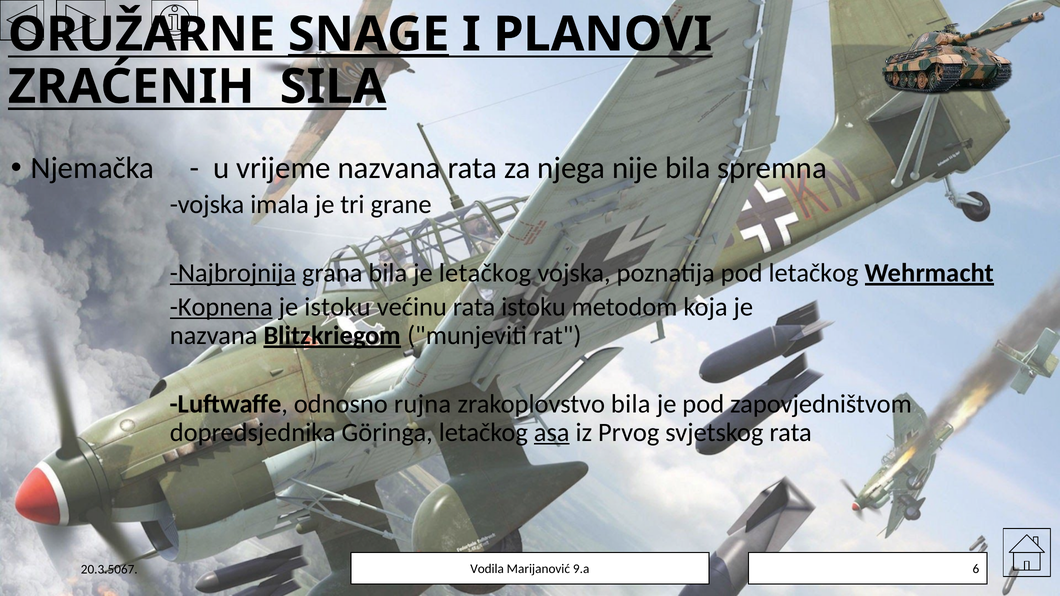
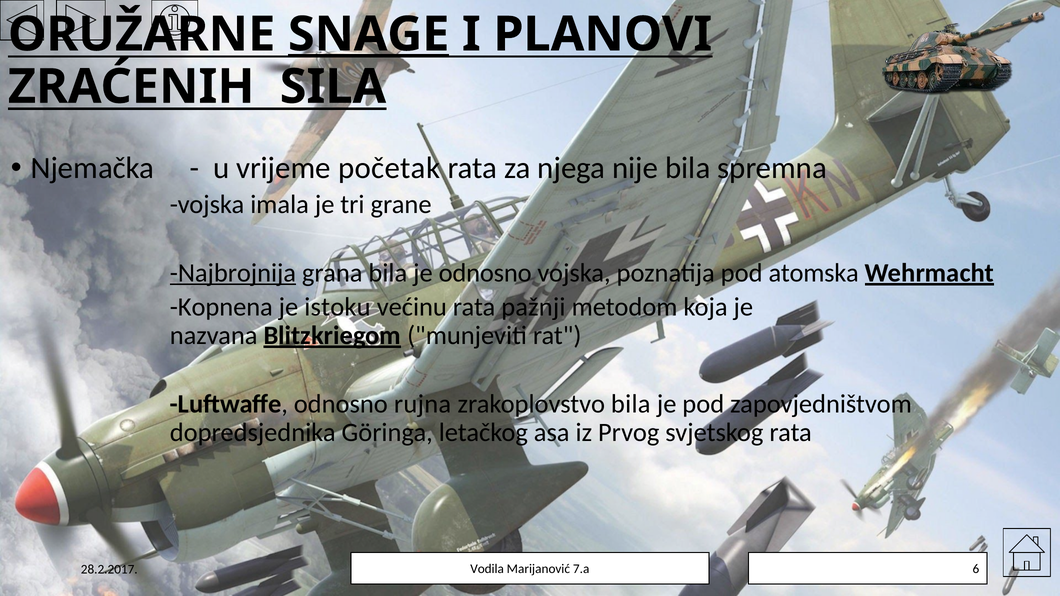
vrijeme nazvana: nazvana -> početak
je letačkog: letačkog -> odnosno
pod letačkog: letačkog -> atomska
Kopnena underline: present -> none
rata istoku: istoku -> pažnji
asa underline: present -> none
9.a: 9.a -> 7.a
20.3.5067: 20.3.5067 -> 28.2.2017
